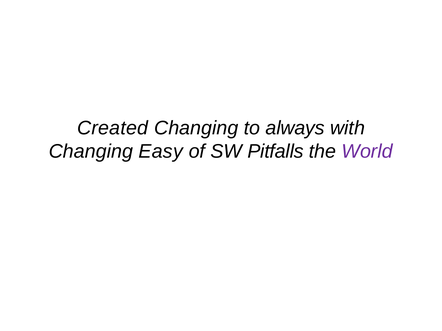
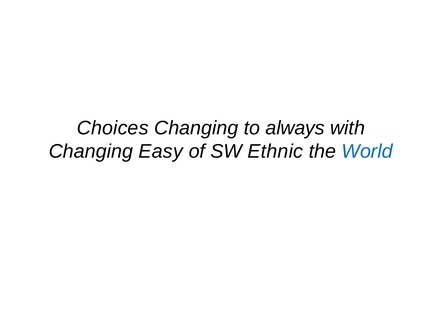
Created: Created -> Choices
Pitfalls: Pitfalls -> Ethnic
World colour: purple -> blue
